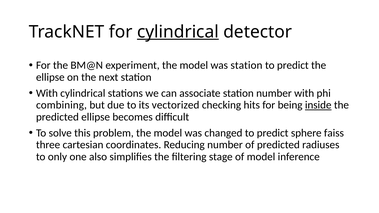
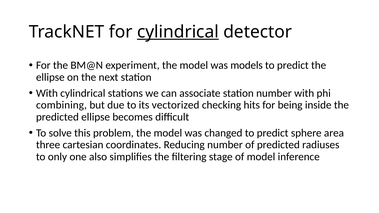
was station: station -> models
inside underline: present -> none
faiss: faiss -> area
